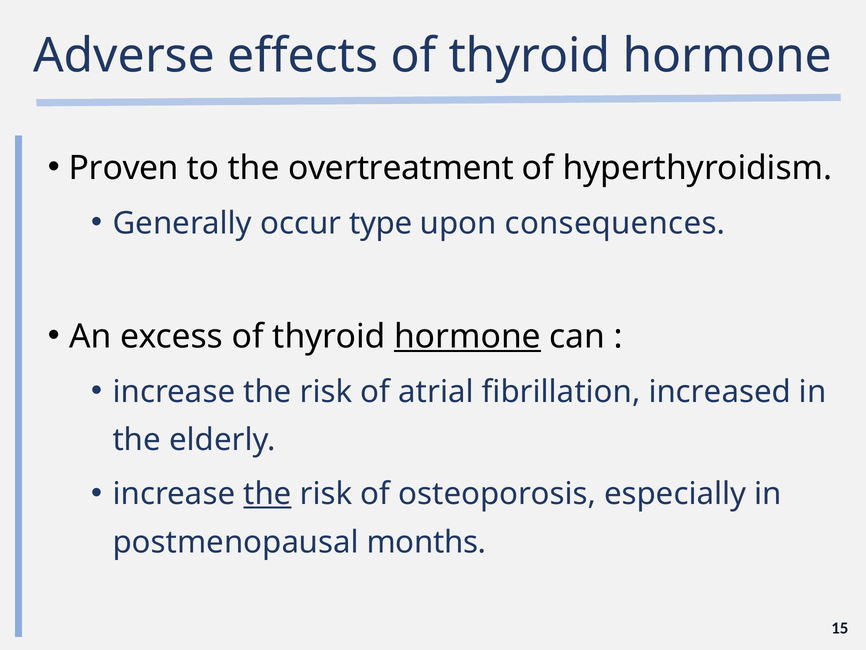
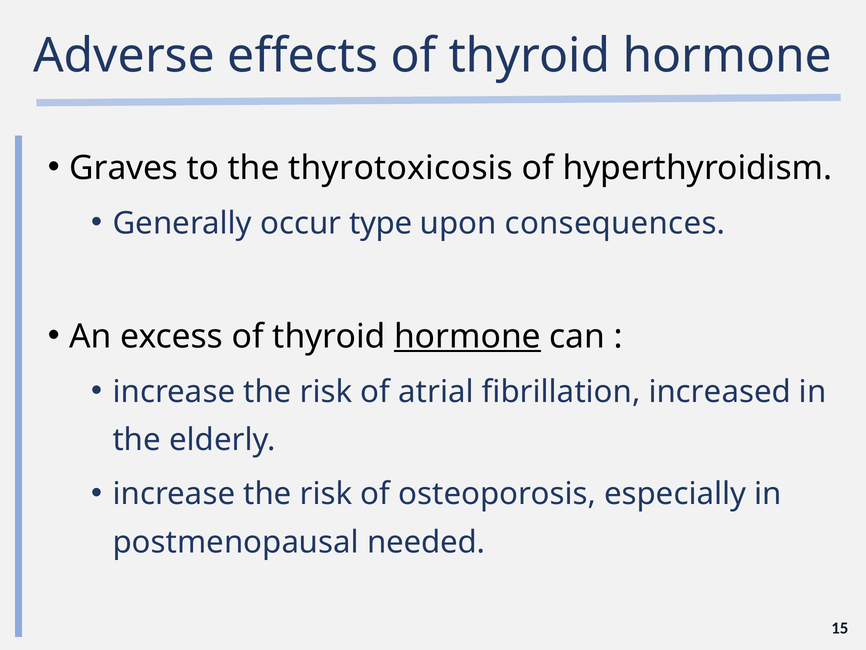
Proven: Proven -> Graves
overtreatment: overtreatment -> thyrotoxicosis
the at (267, 494) underline: present -> none
months: months -> needed
